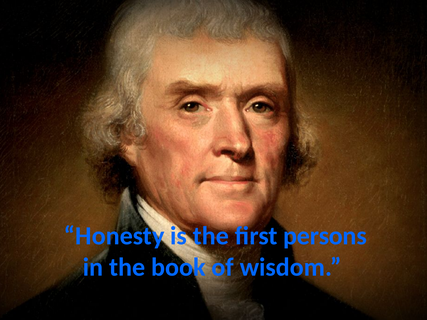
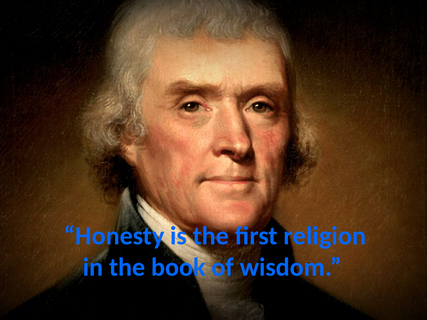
persons: persons -> religion
